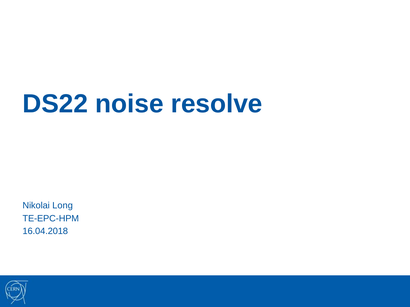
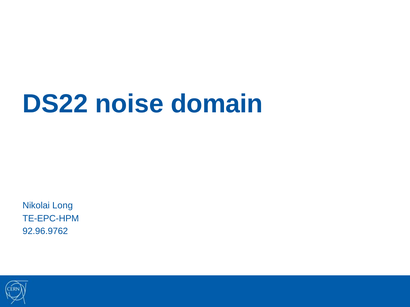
resolve: resolve -> domain
16.04.2018: 16.04.2018 -> 92.96.9762
